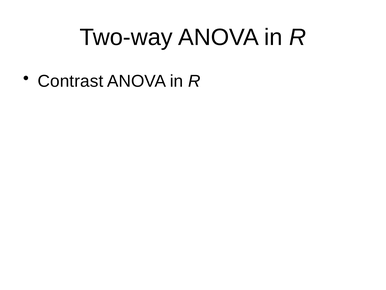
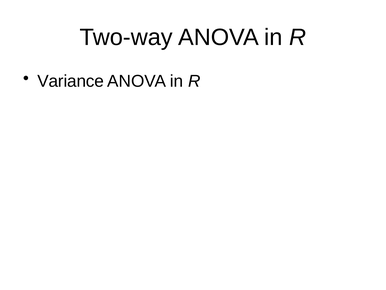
Contrast: Contrast -> Variance
